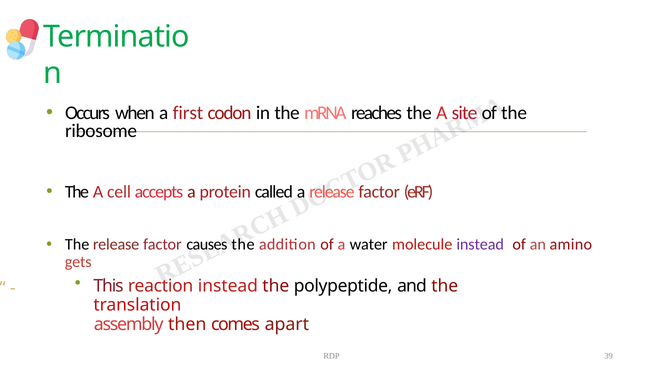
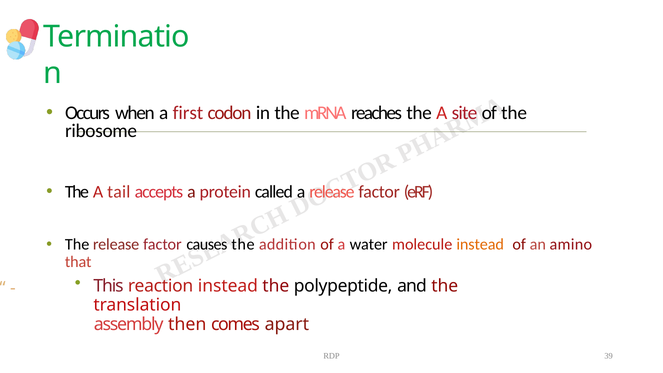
cell: cell -> tail
instead at (480, 245) colour: purple -> orange
gets: gets -> that
